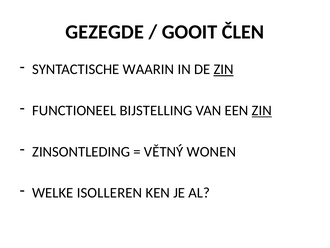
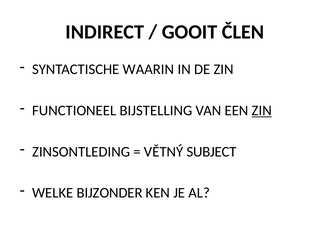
GEZEGDE: GEZEGDE -> INDIRECT
ZIN at (224, 69) underline: present -> none
WONEN: WONEN -> SUBJECT
ISOLLEREN: ISOLLEREN -> BIJZONDER
